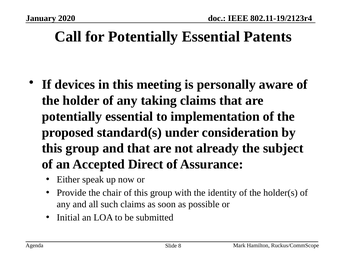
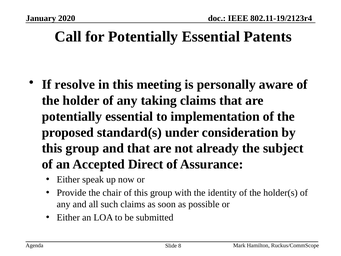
devices: devices -> resolve
Initial at (68, 217): Initial -> Either
